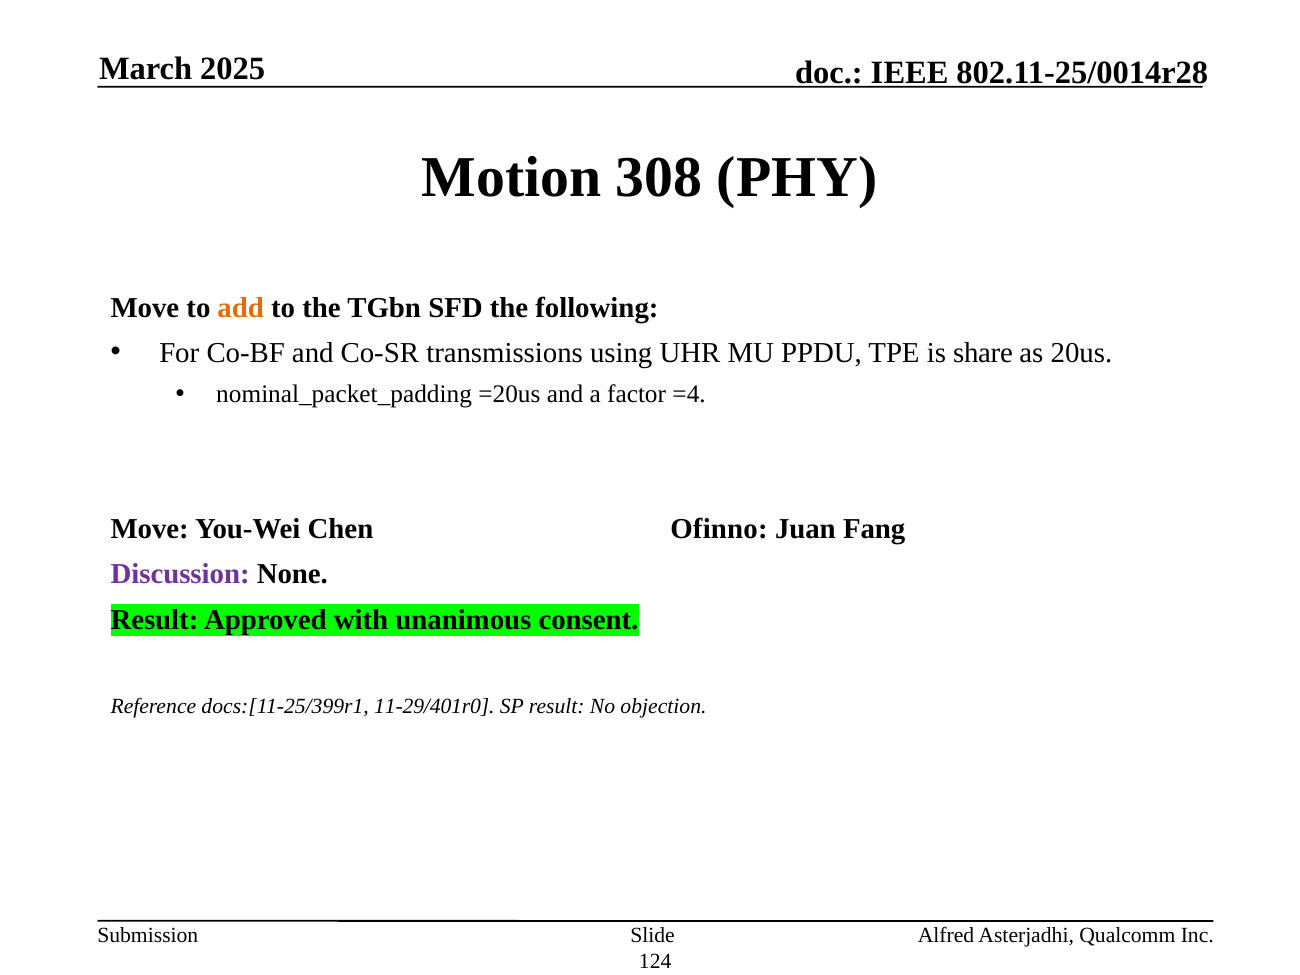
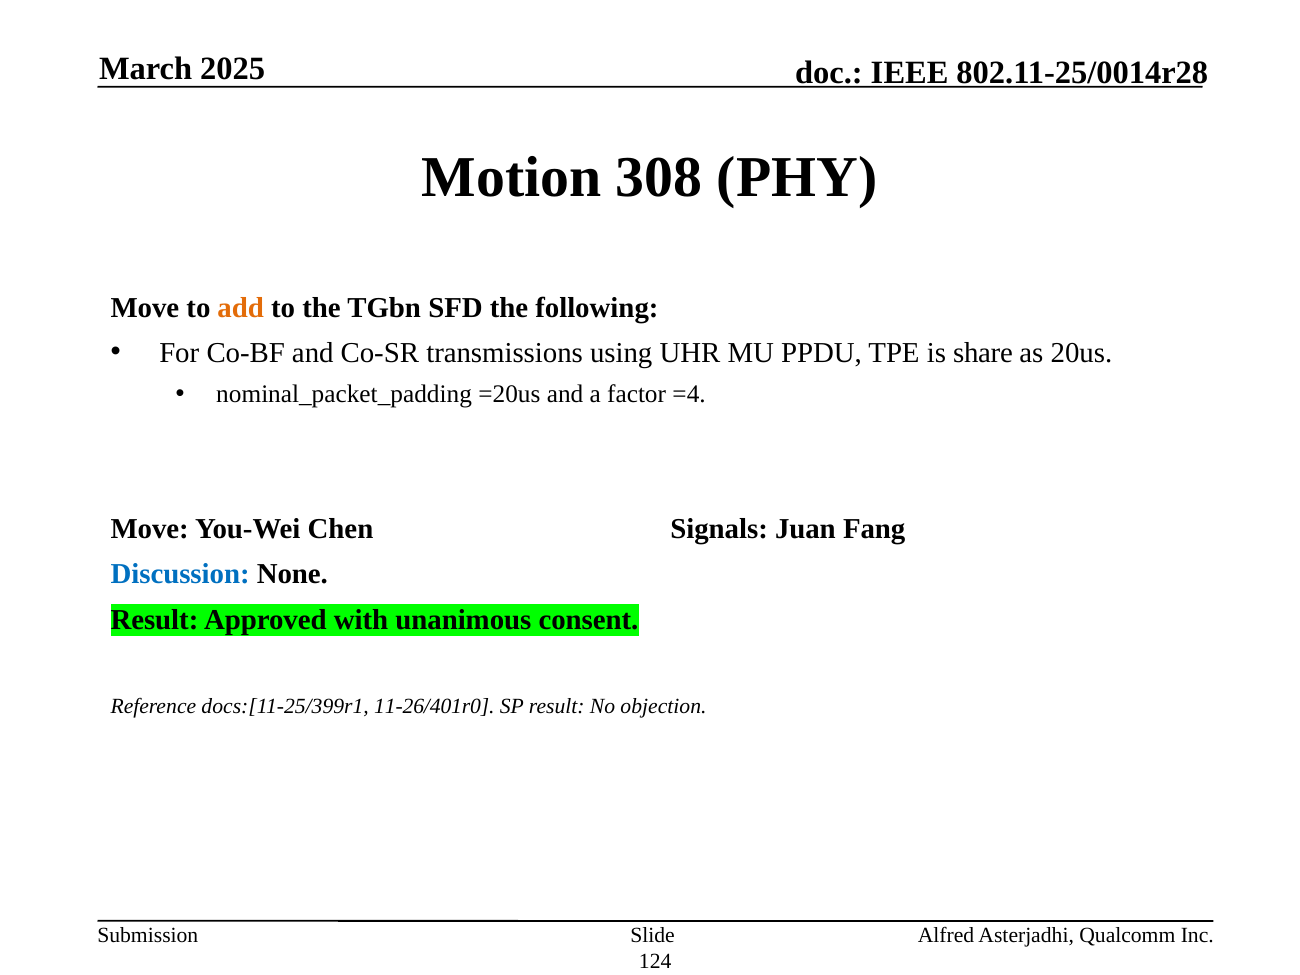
Ofinno: Ofinno -> Signals
Discussion colour: purple -> blue
11-29/401r0: 11-29/401r0 -> 11-26/401r0
